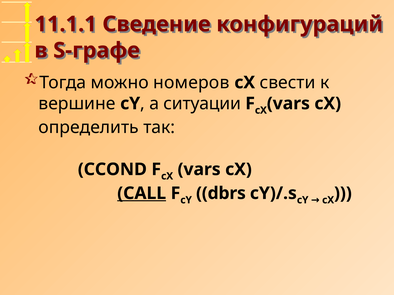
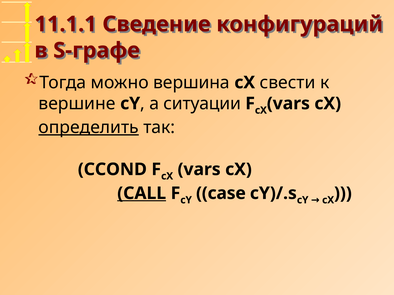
номеров: номеров -> вершина
определить underline: none -> present
dbrs: dbrs -> case
